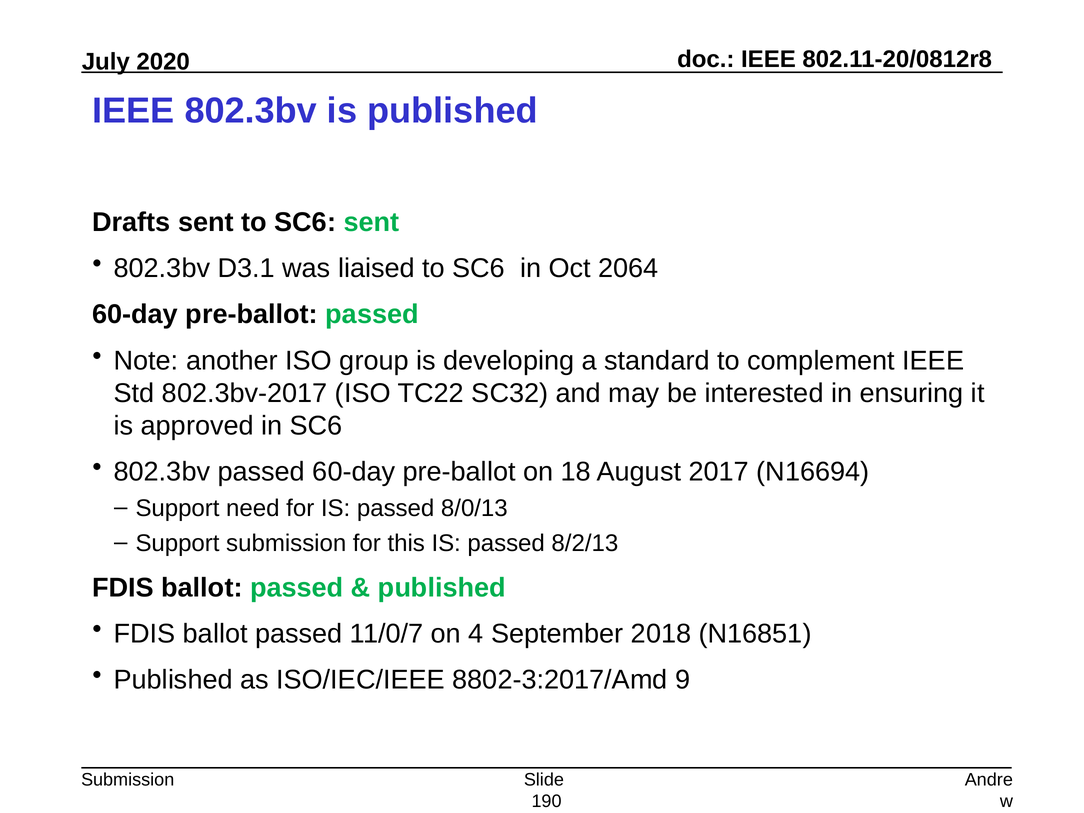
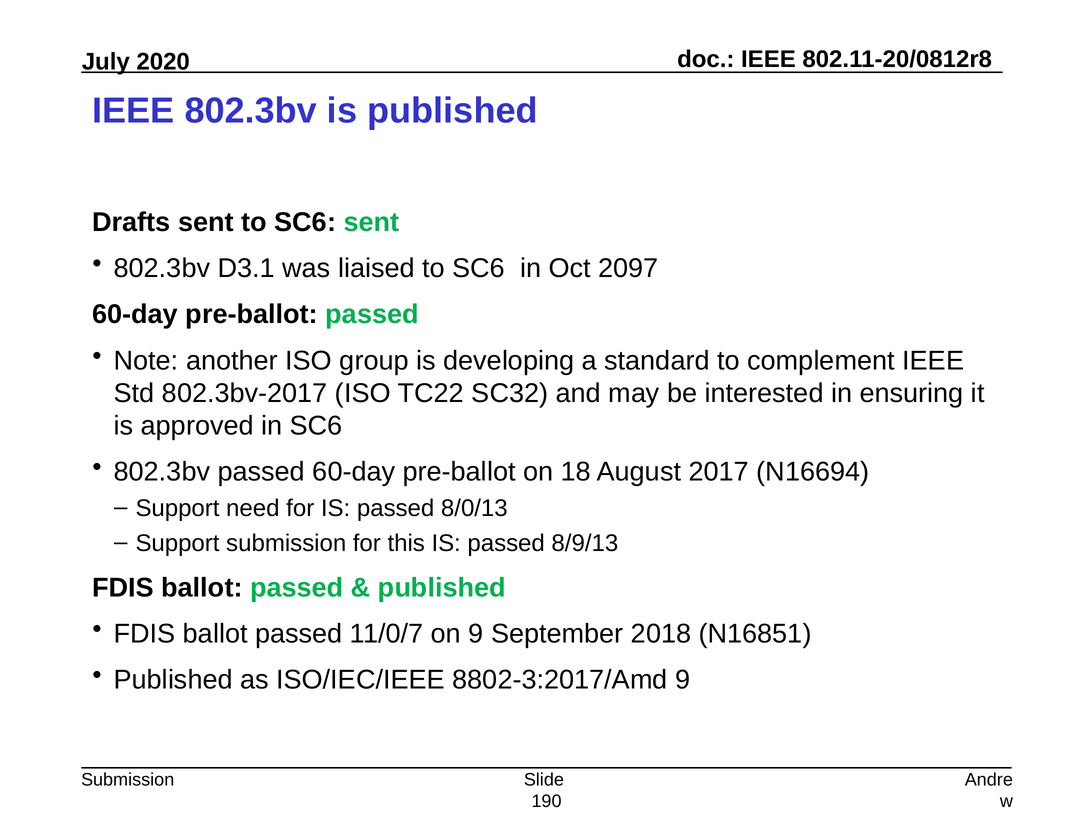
2064: 2064 -> 2097
8/2/13: 8/2/13 -> 8/9/13
on 4: 4 -> 9
